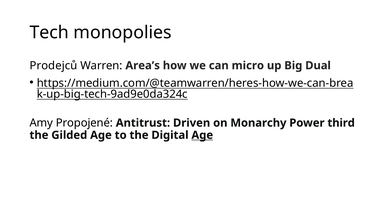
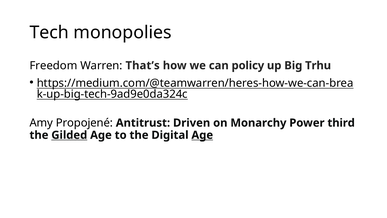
Prodejců: Prodejců -> Freedom
Area’s: Area’s -> That’s
micro: micro -> policy
Dual: Dual -> Trhu
Gilded underline: none -> present
